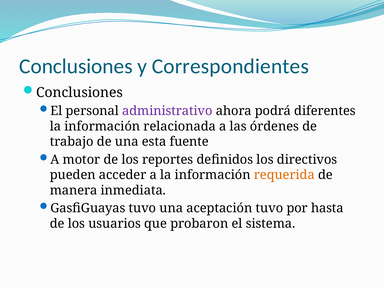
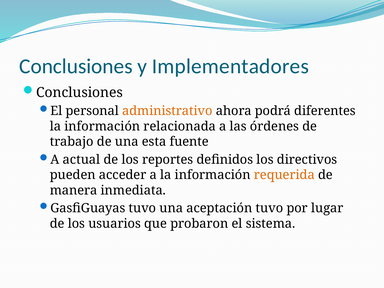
Correspondientes: Correspondientes -> Implementadores
administrativo colour: purple -> orange
motor: motor -> actual
hasta: hasta -> lugar
